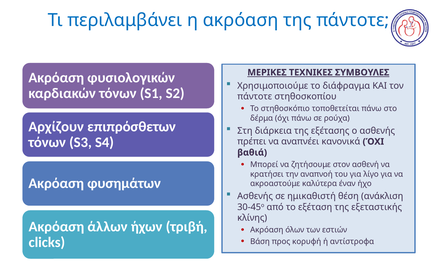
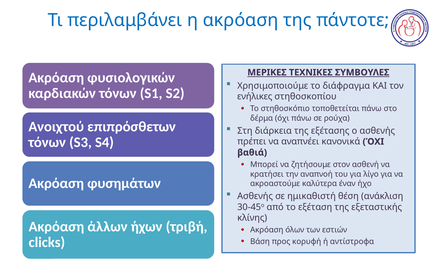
πάντοτε at (255, 97): πάντοτε -> ενήλικες
Αρχίζουν: Αρχίζουν -> Ανοιχτού
